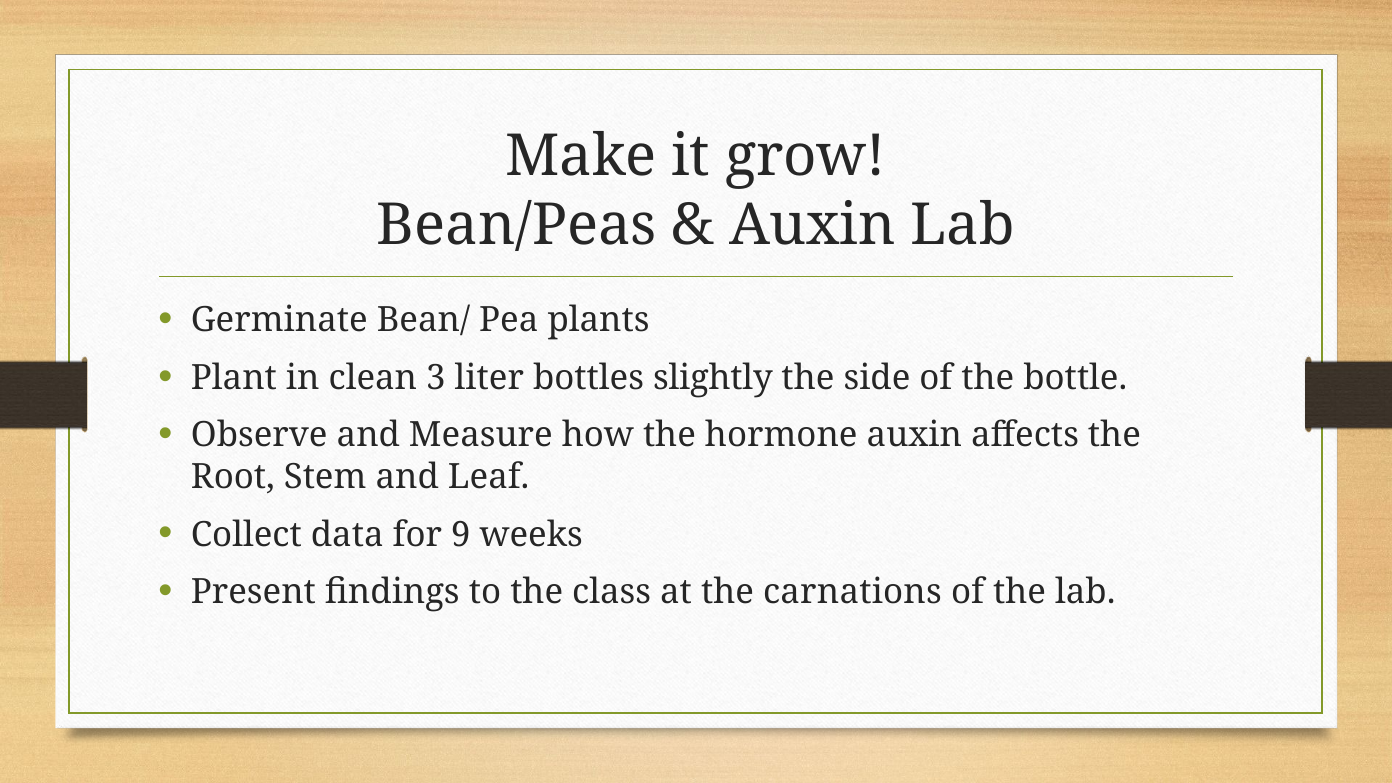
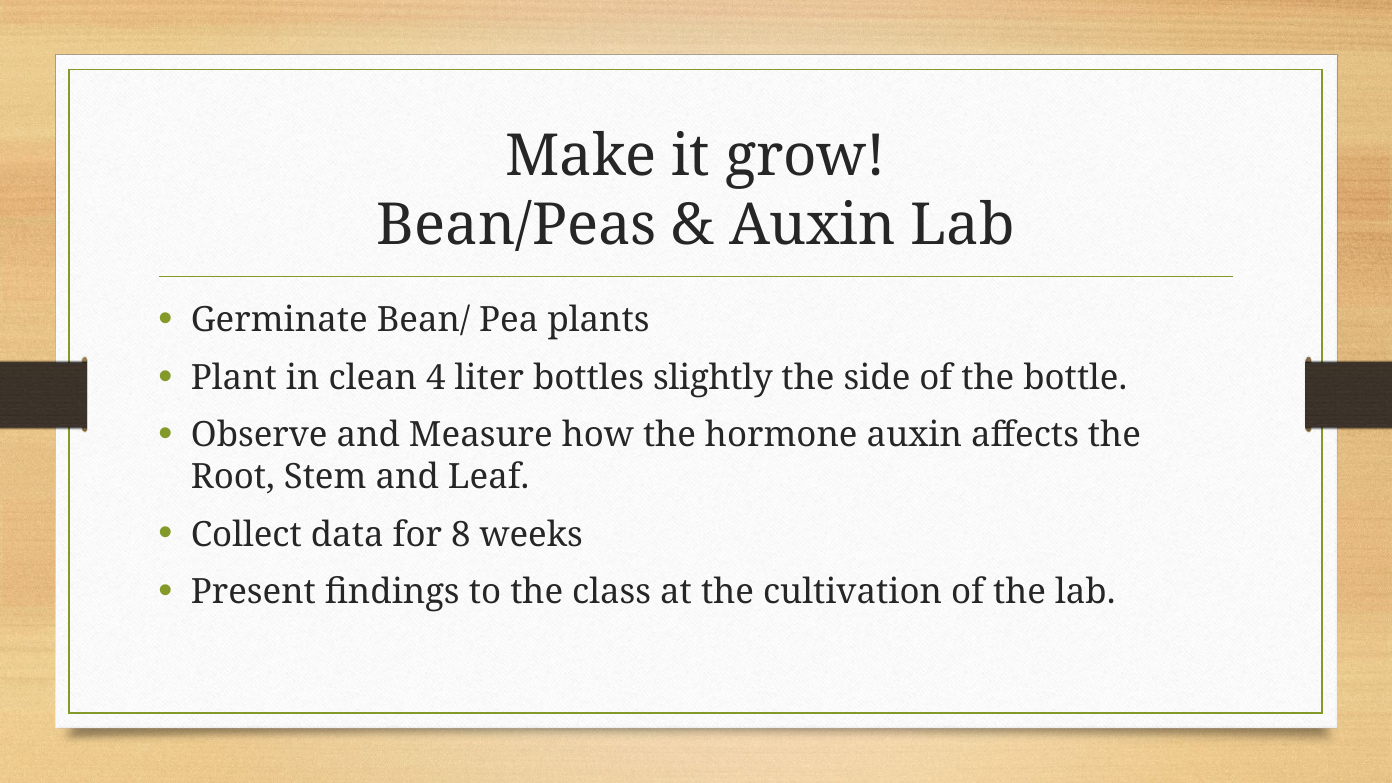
3: 3 -> 4
9: 9 -> 8
carnations: carnations -> cultivation
